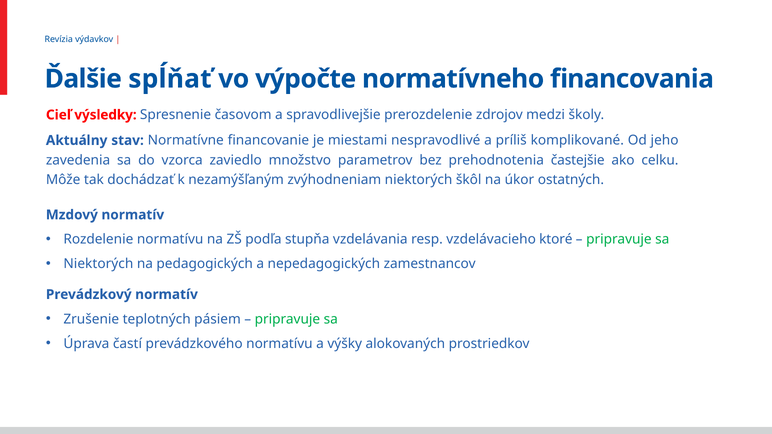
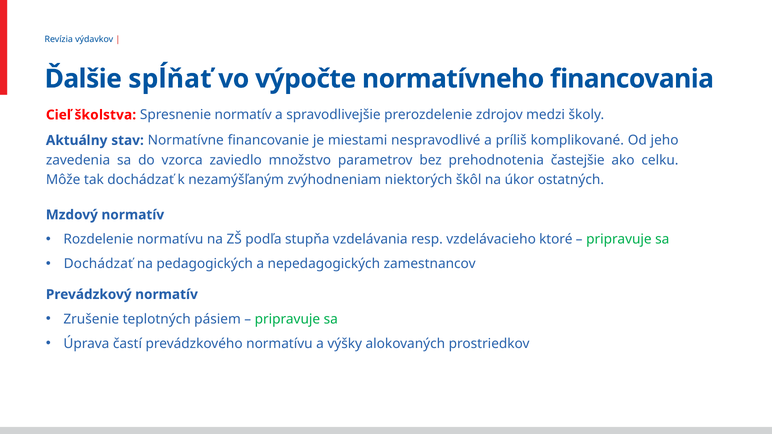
výsledky: výsledky -> školstva
Spresnenie časovom: časovom -> normatív
Niektorých at (98, 264): Niektorých -> Dochádzať
